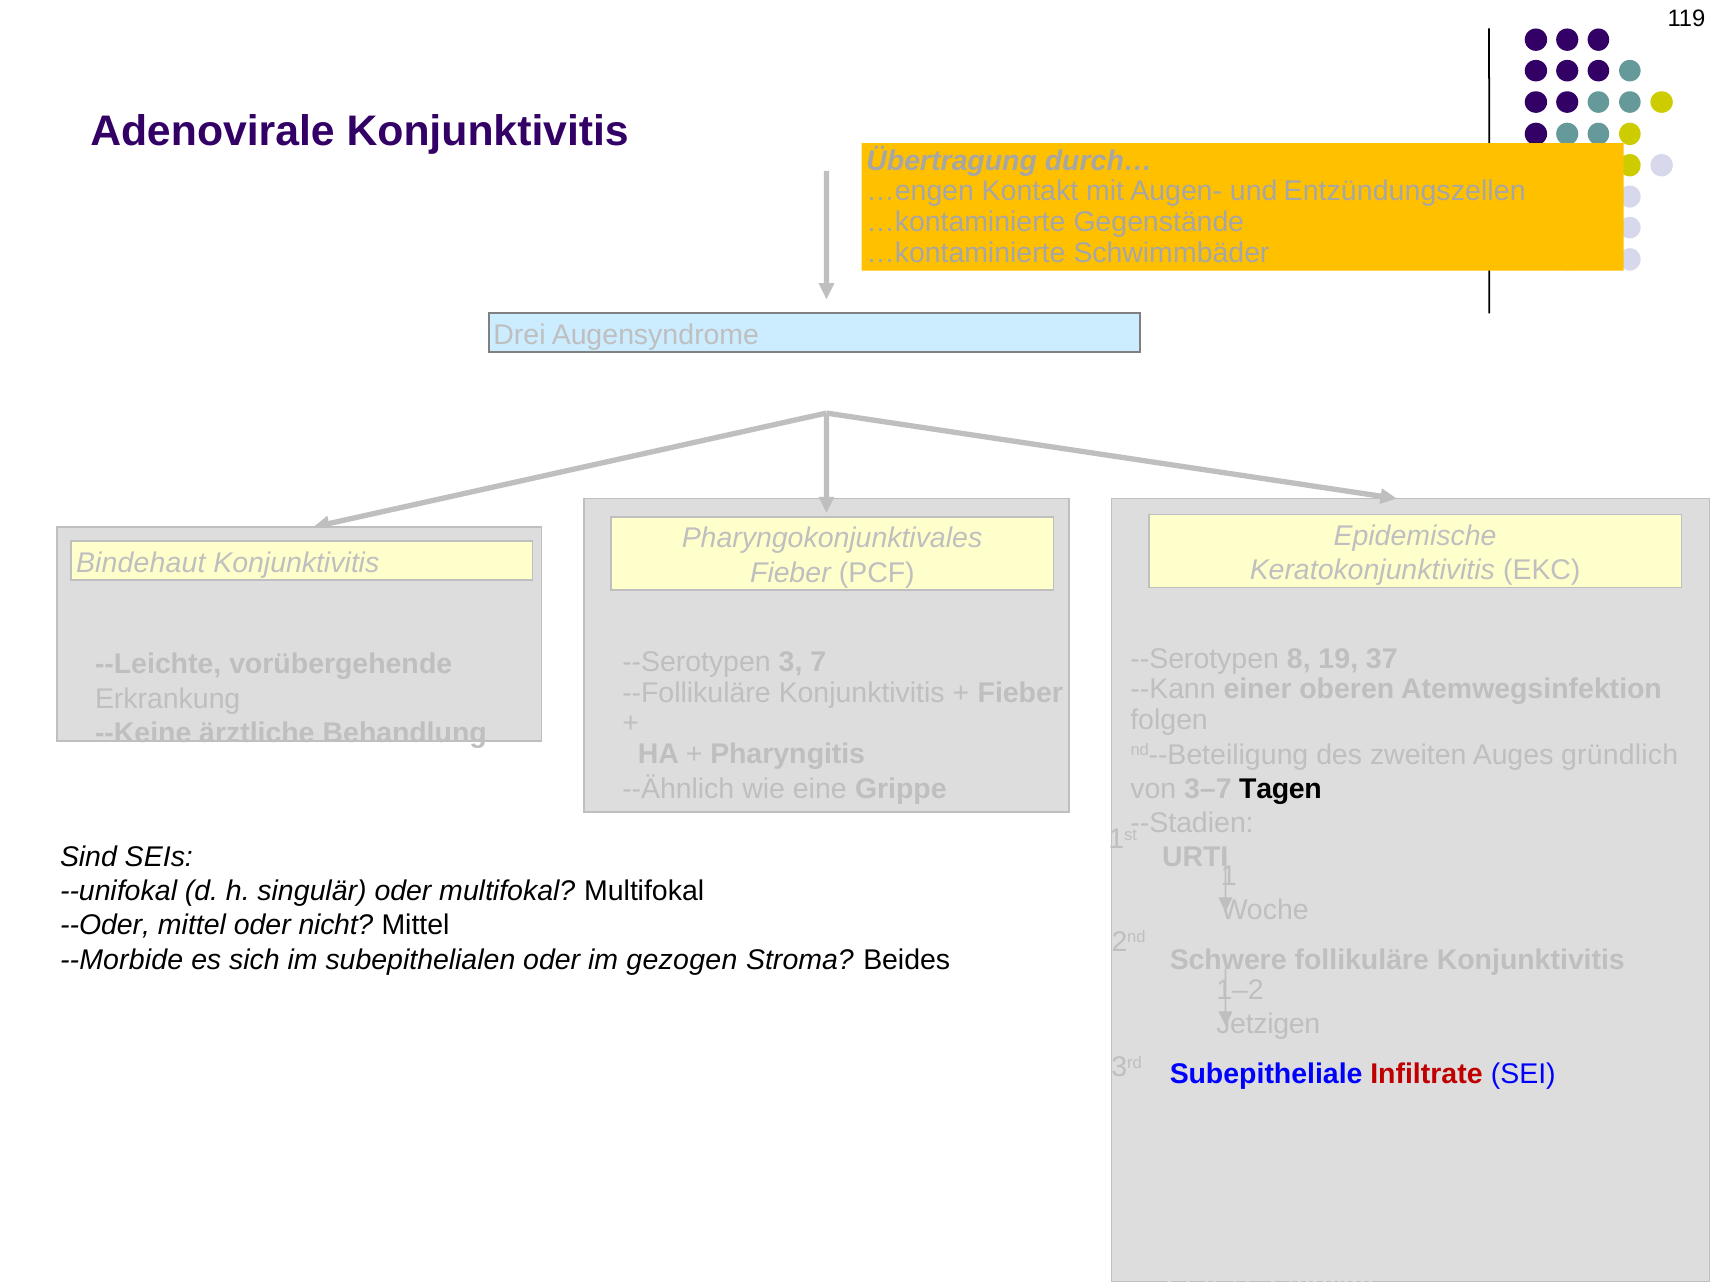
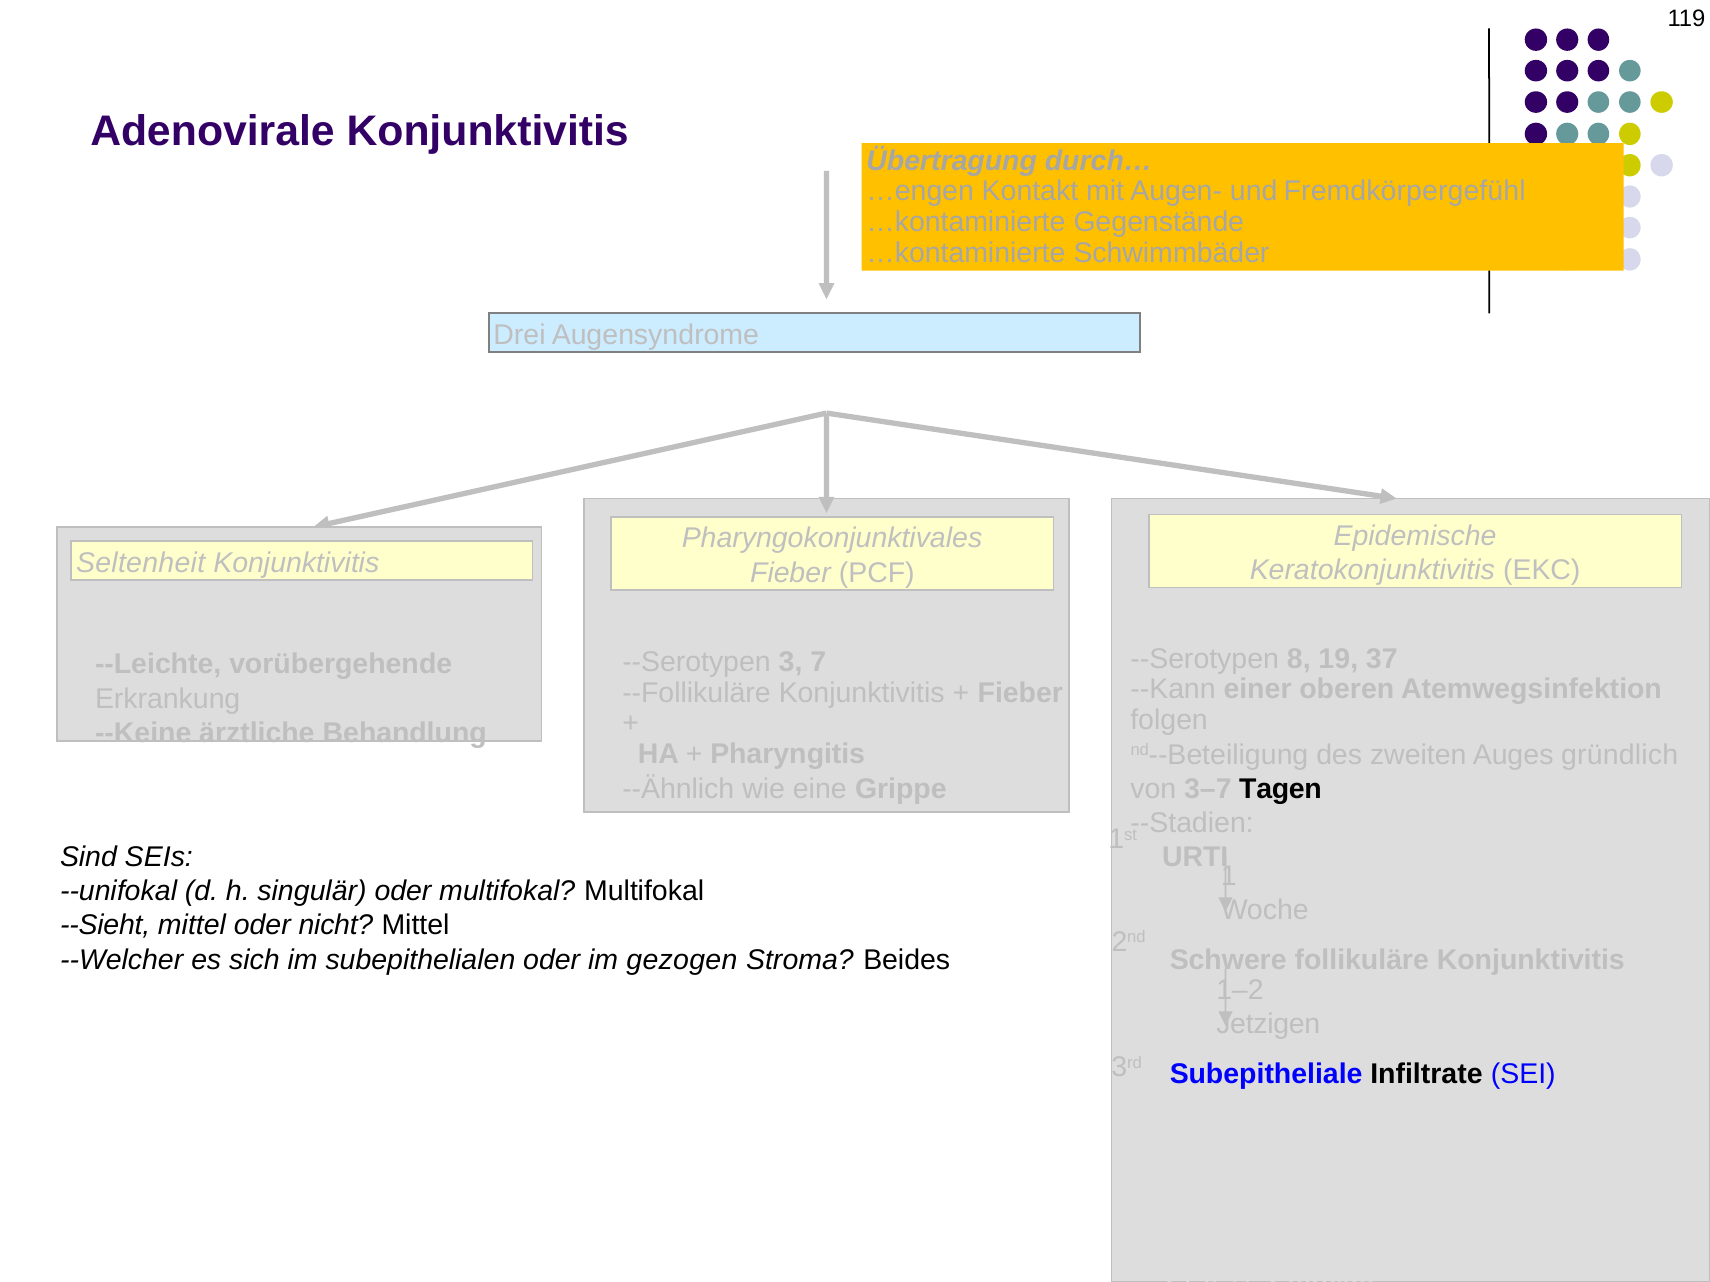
Entzündungszellen: Entzündungszellen -> Fremdkörpergefühl
Bindehaut: Bindehaut -> Seltenheit
--Oder: --Oder -> --Sieht
--Morbide: --Morbide -> --Welcher
Infiltrate colour: red -> black
